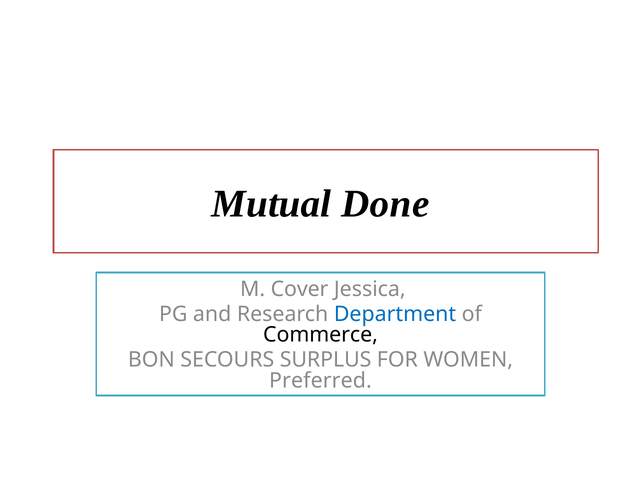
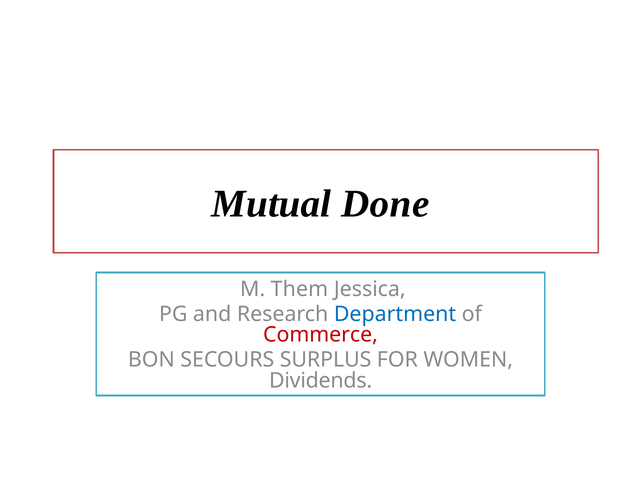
Cover: Cover -> Them
Commerce colour: black -> red
Preferred: Preferred -> Dividends
